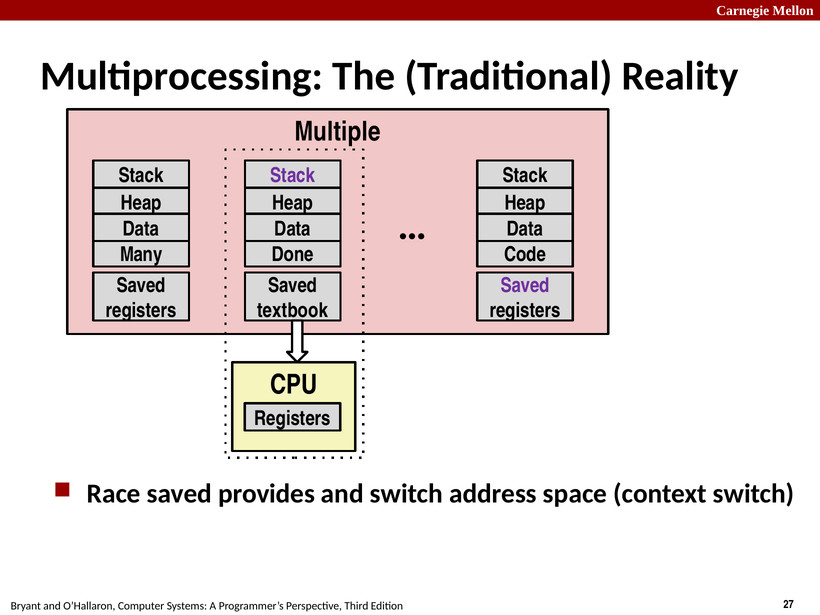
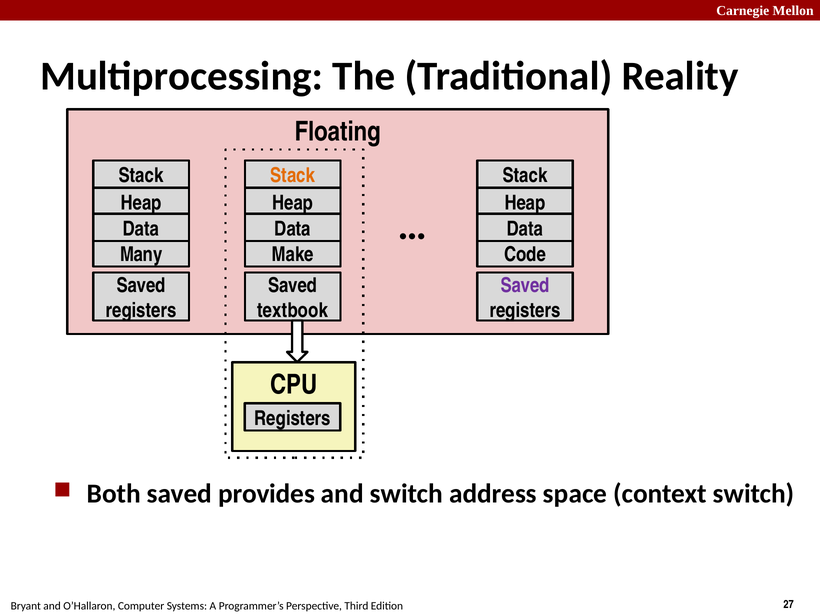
Multiple: Multiple -> Floating
Stack at (293, 176) colour: purple -> orange
Done: Done -> Make
Race: Race -> Both
